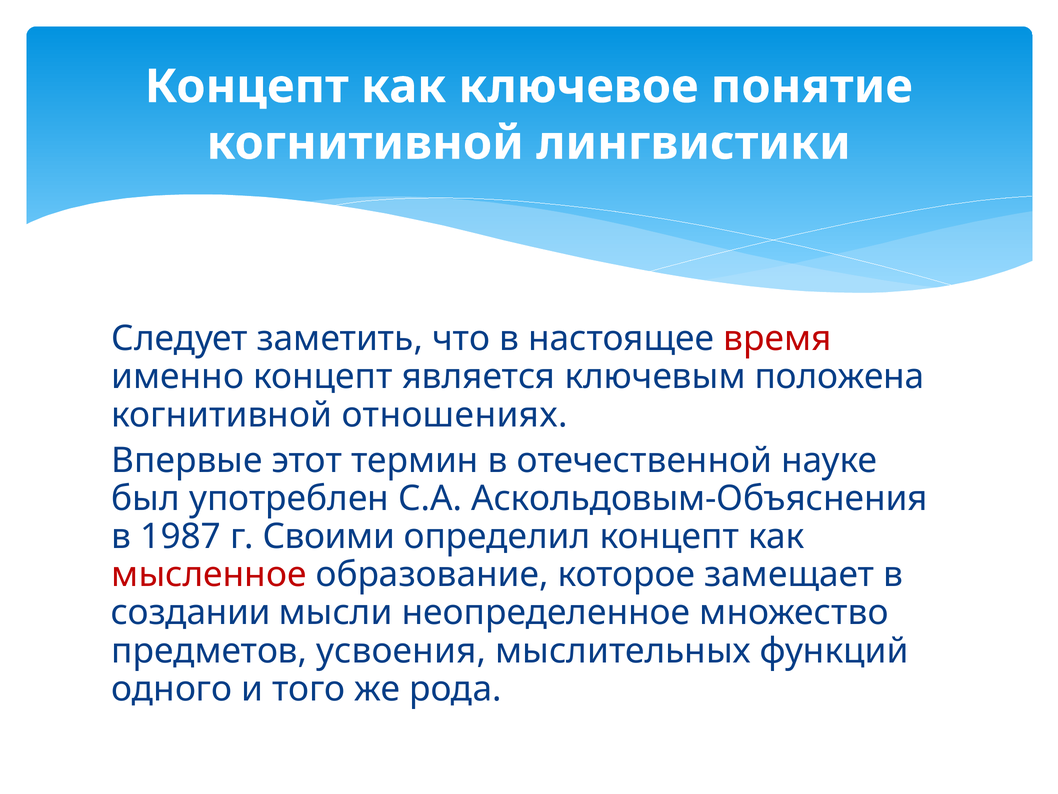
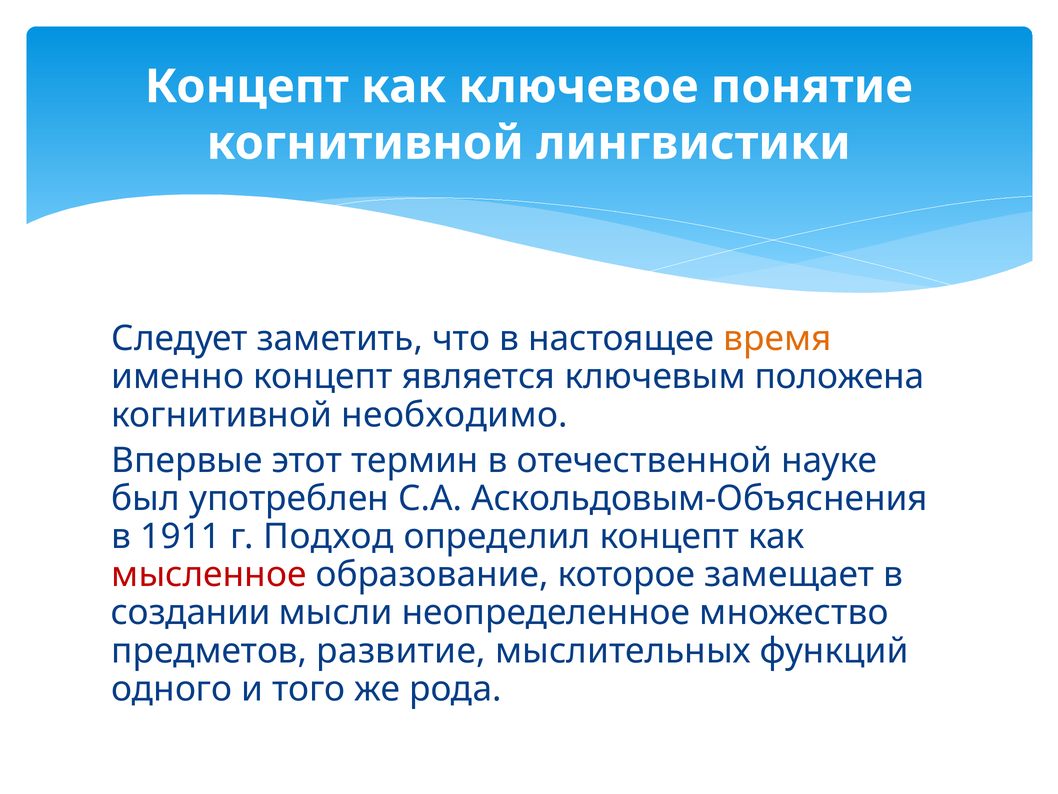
время colour: red -> orange
отношениях: отношениях -> необходимо
1987: 1987 -> 1911
Своими: Своими -> Подход
усвоения: усвоения -> развитие
